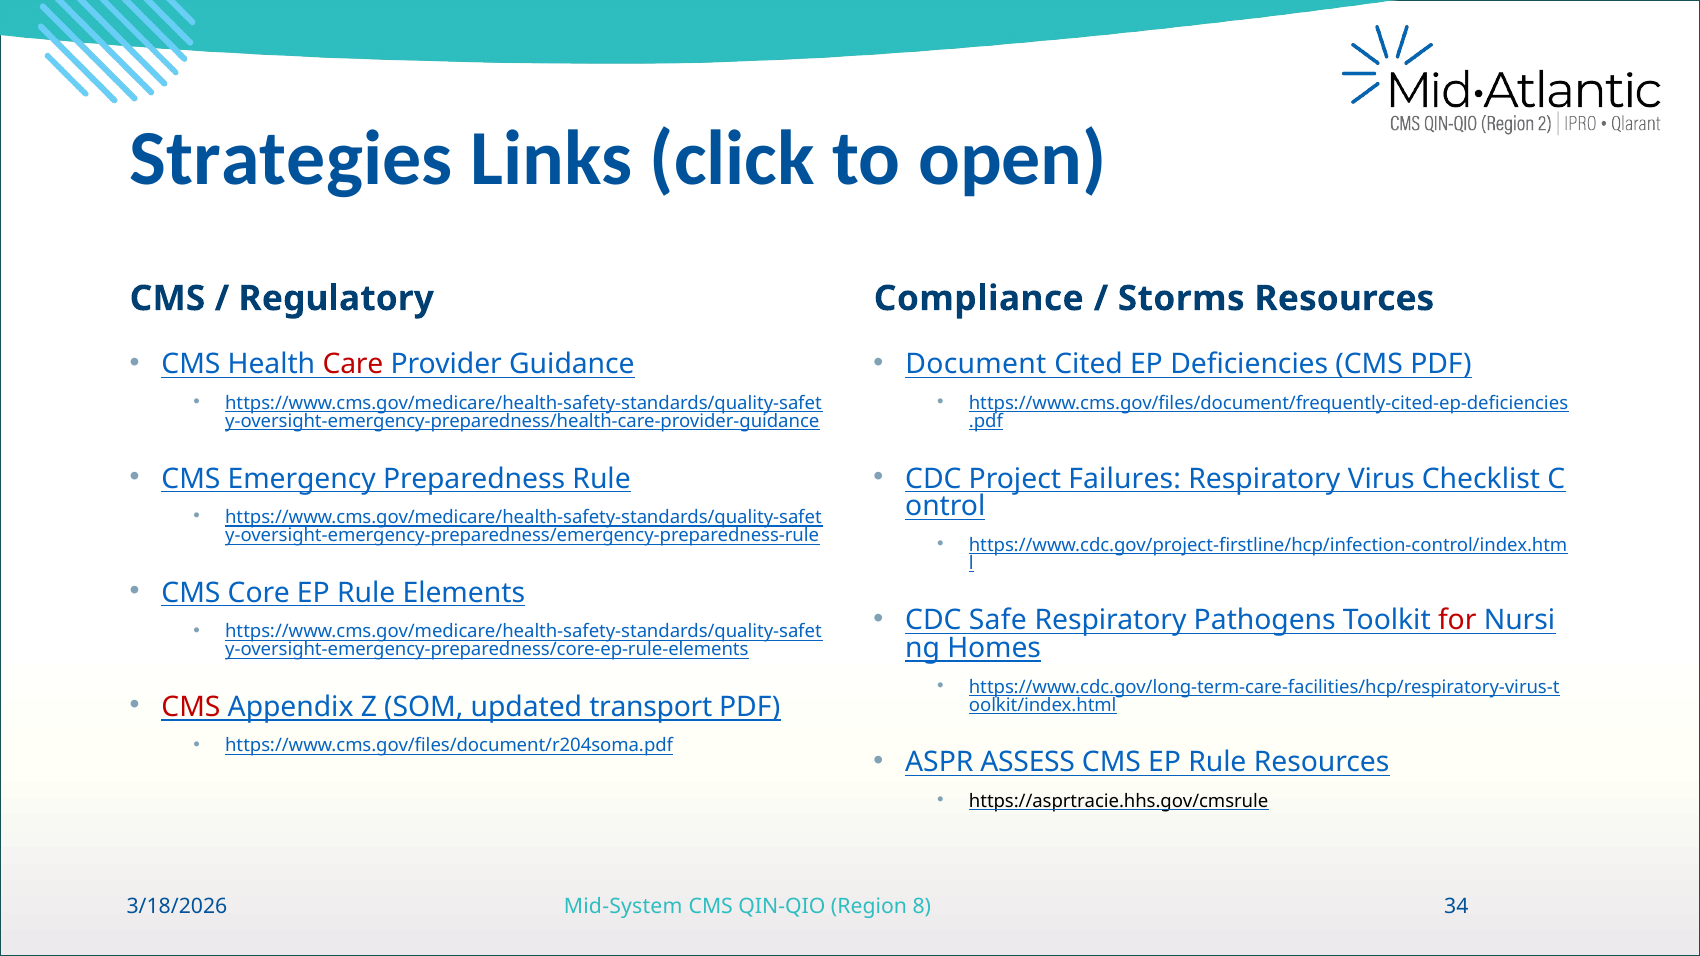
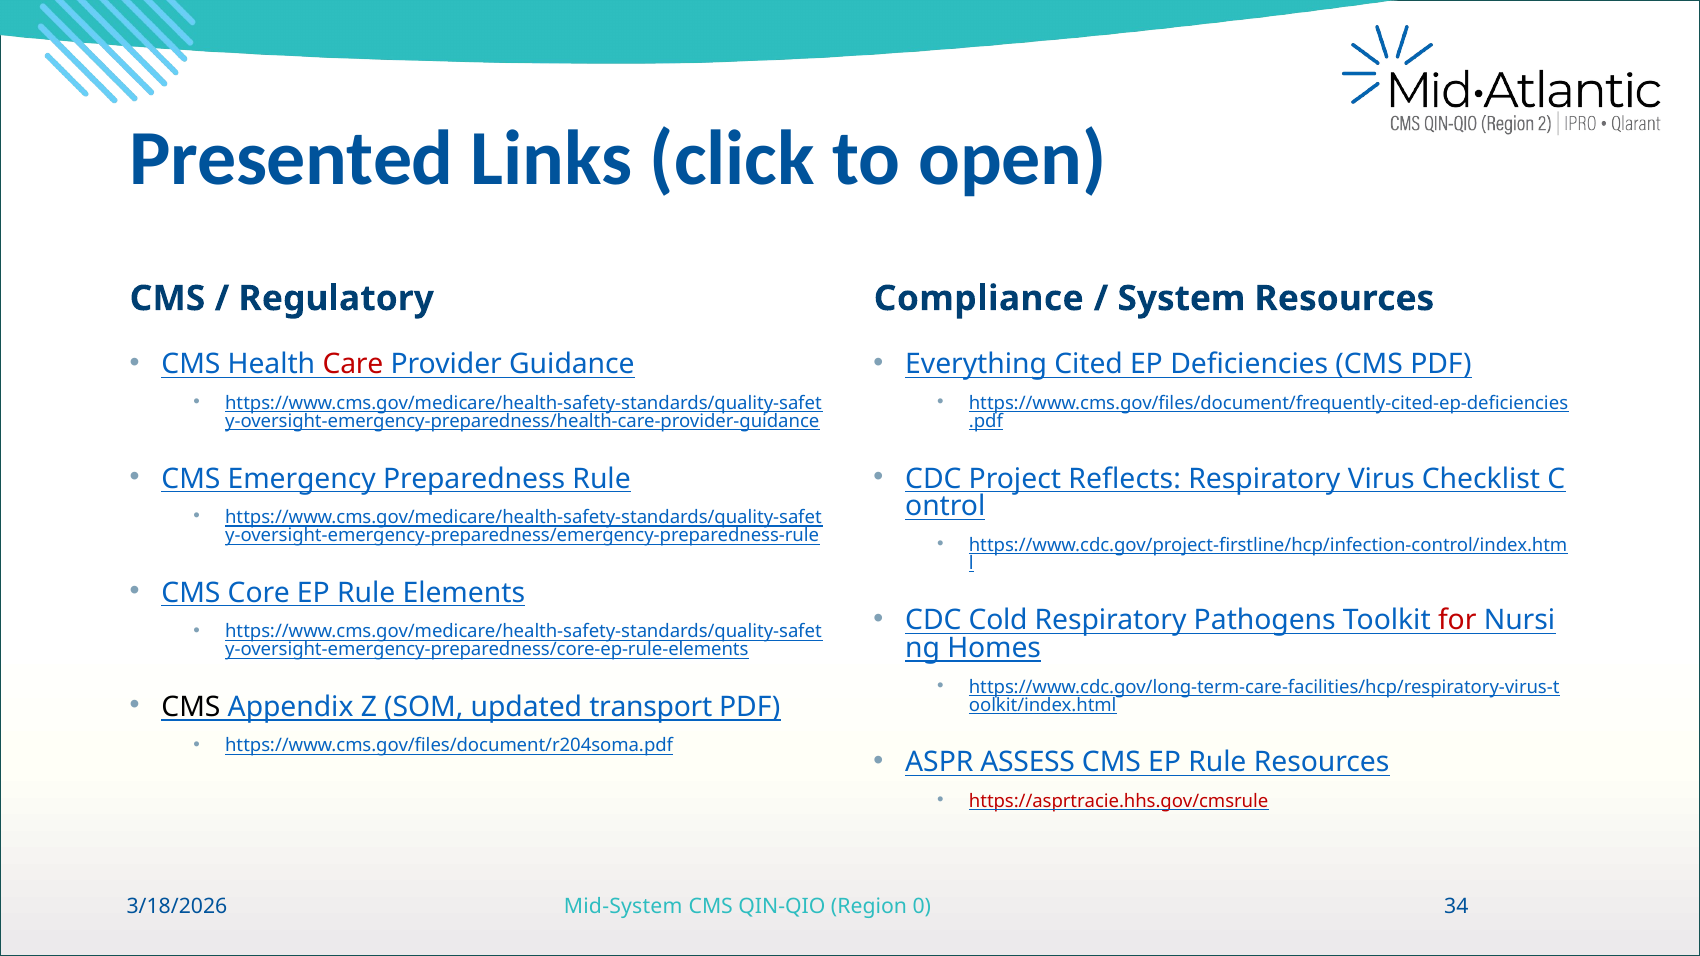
Strategies: Strategies -> Presented
Storms: Storms -> System
Document: Document -> Everything
Failures: Failures -> Reflects
Safe: Safe -> Cold
CMS at (191, 707) colour: red -> black
https://asprtracie.hhs.gov/cmsrule colour: black -> red
8: 8 -> 0
